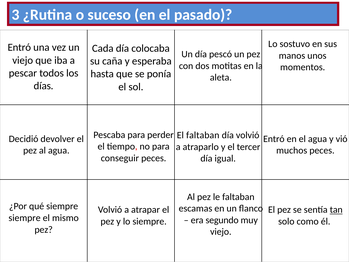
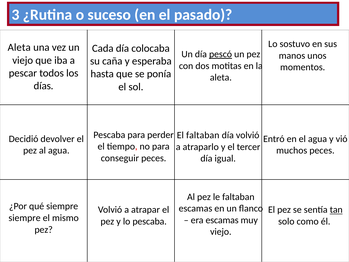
Entró at (19, 47): Entró -> Aleta
pescó underline: none -> present
era segundo: segundo -> escamas
lo siempre: siempre -> pescaba
